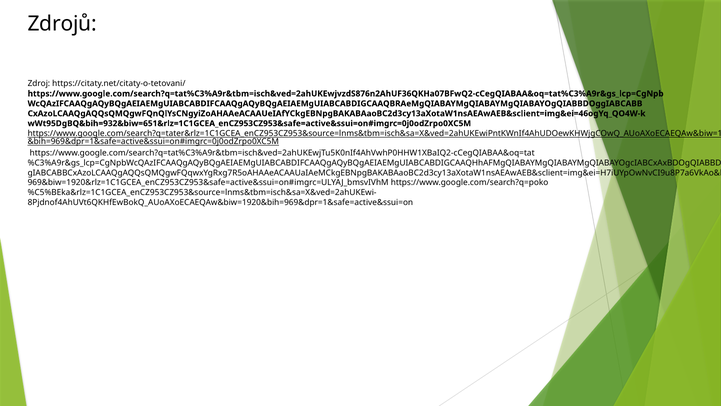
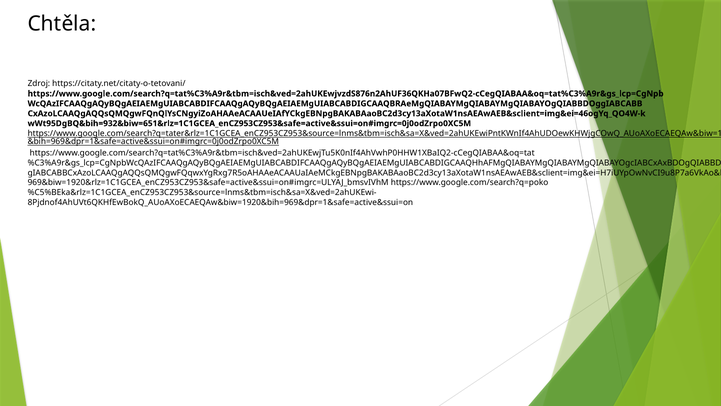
Zdrojů: Zdrojů -> Chtěla
